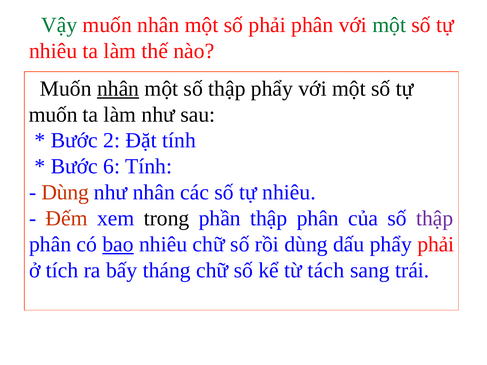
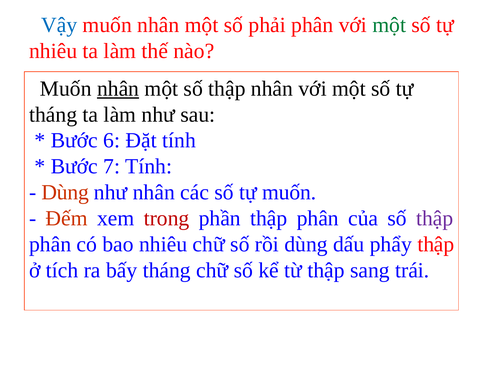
Vậy colour: green -> blue
thập phẩy: phẩy -> nhân
muốn at (53, 115): muốn -> tháng
2: 2 -> 6
6: 6 -> 7
các số tự nhiêu: nhiêu -> muốn
trong colour: black -> red
bao underline: present -> none
phẩy phải: phải -> thập
từ tách: tách -> thập
